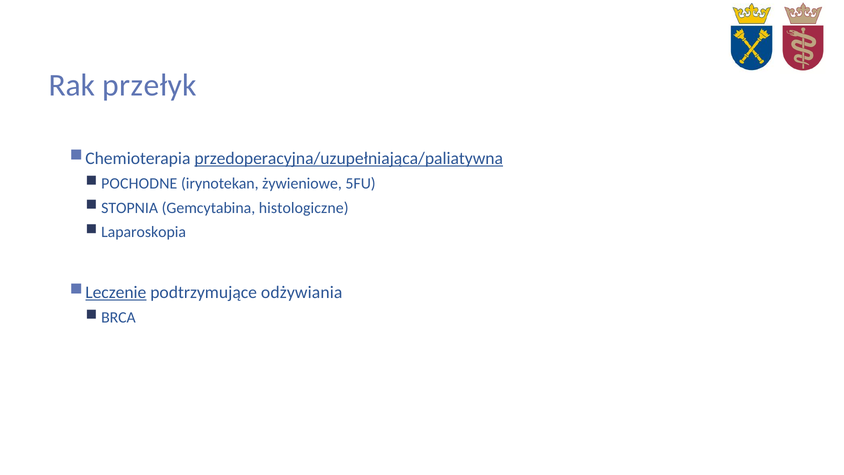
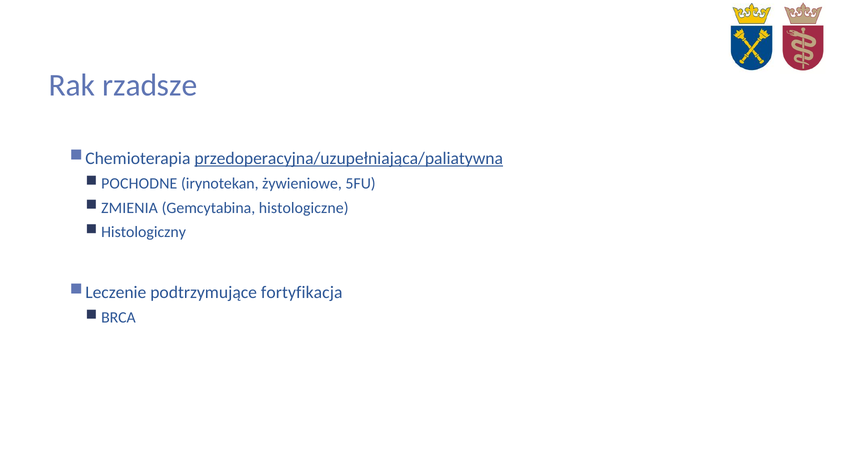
przełyk: przełyk -> rzadsze
STOPNIA: STOPNIA -> ZMIENIA
Laparoskopia: Laparoskopia -> Histologiczny
Leczenie underline: present -> none
odżywiania: odżywiania -> fortyfikacja
